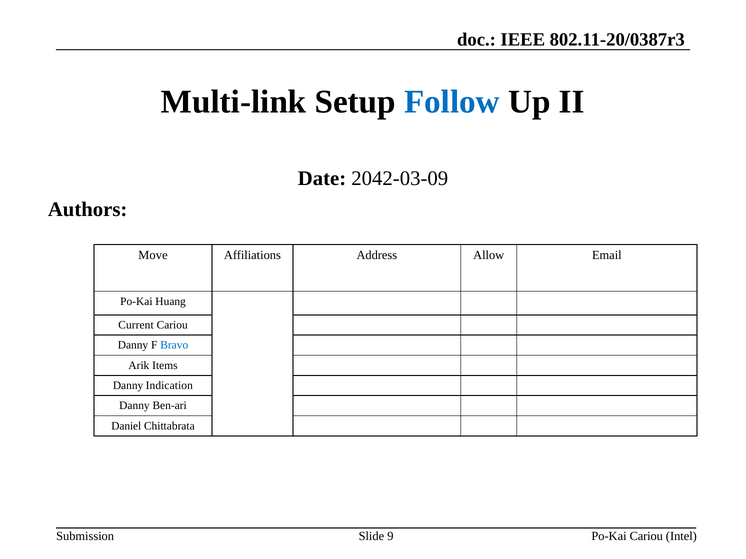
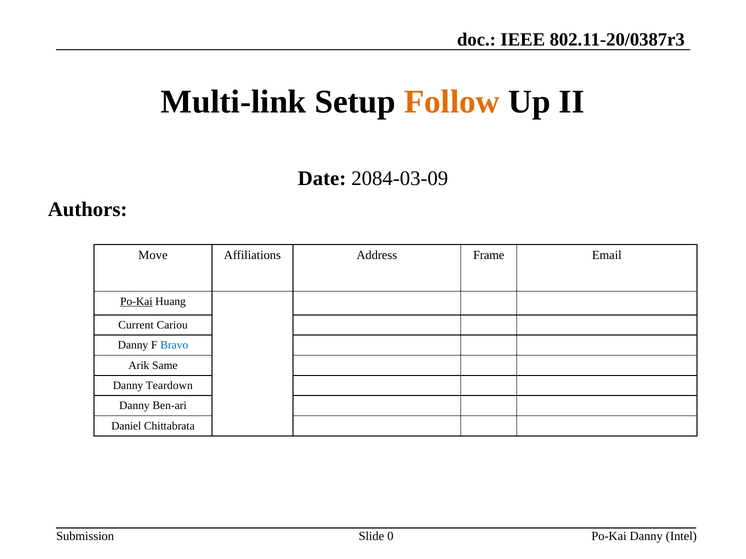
Follow colour: blue -> orange
2042-03-09: 2042-03-09 -> 2084-03-09
Allow: Allow -> Frame
Po-Kai at (136, 302) underline: none -> present
Items: Items -> Same
Indication: Indication -> Teardown
9: 9 -> 0
Po-Kai Cariou: Cariou -> Danny
